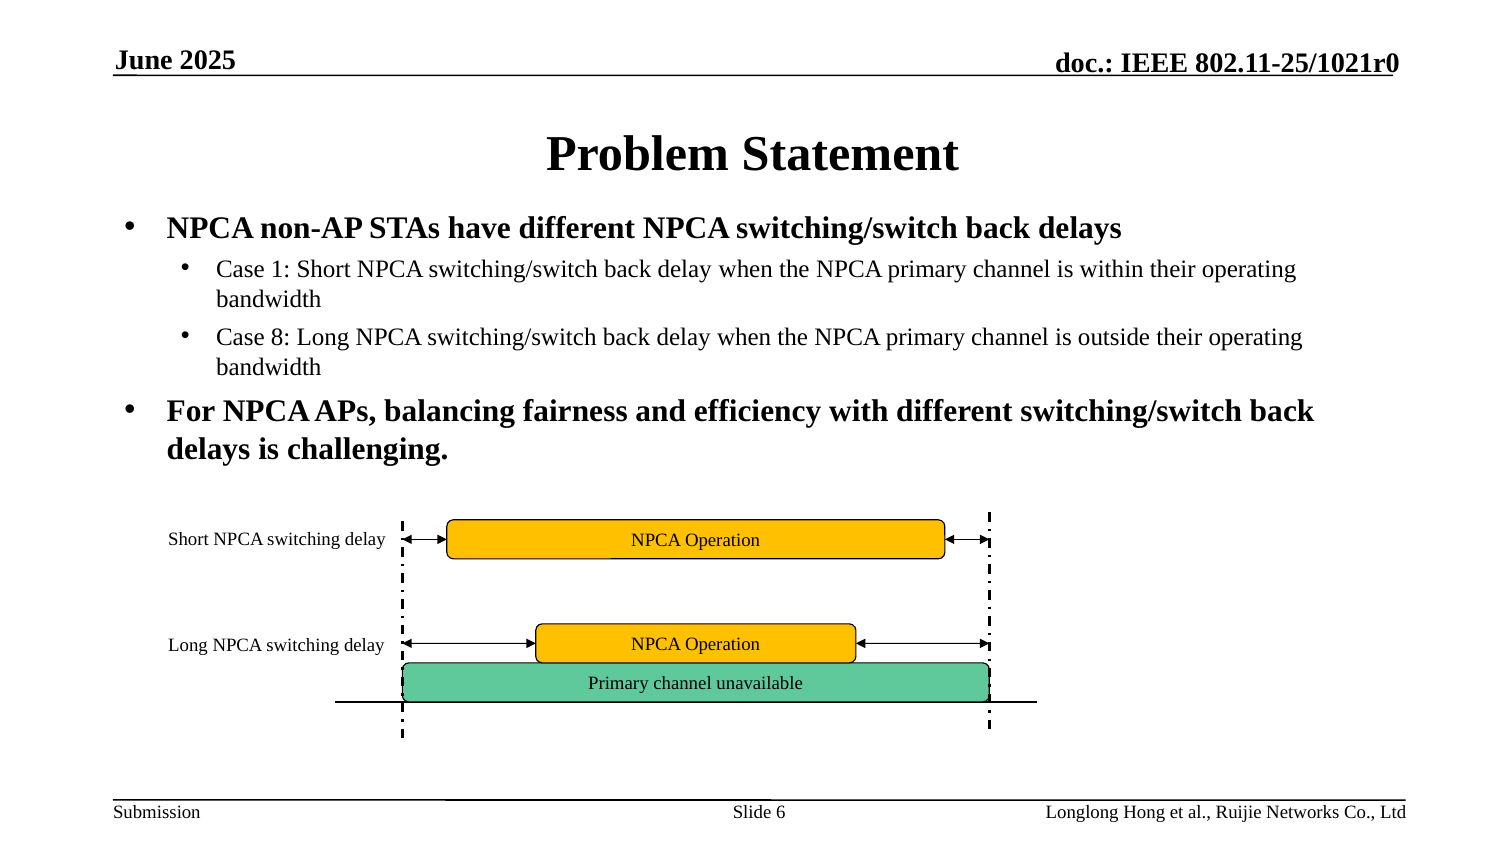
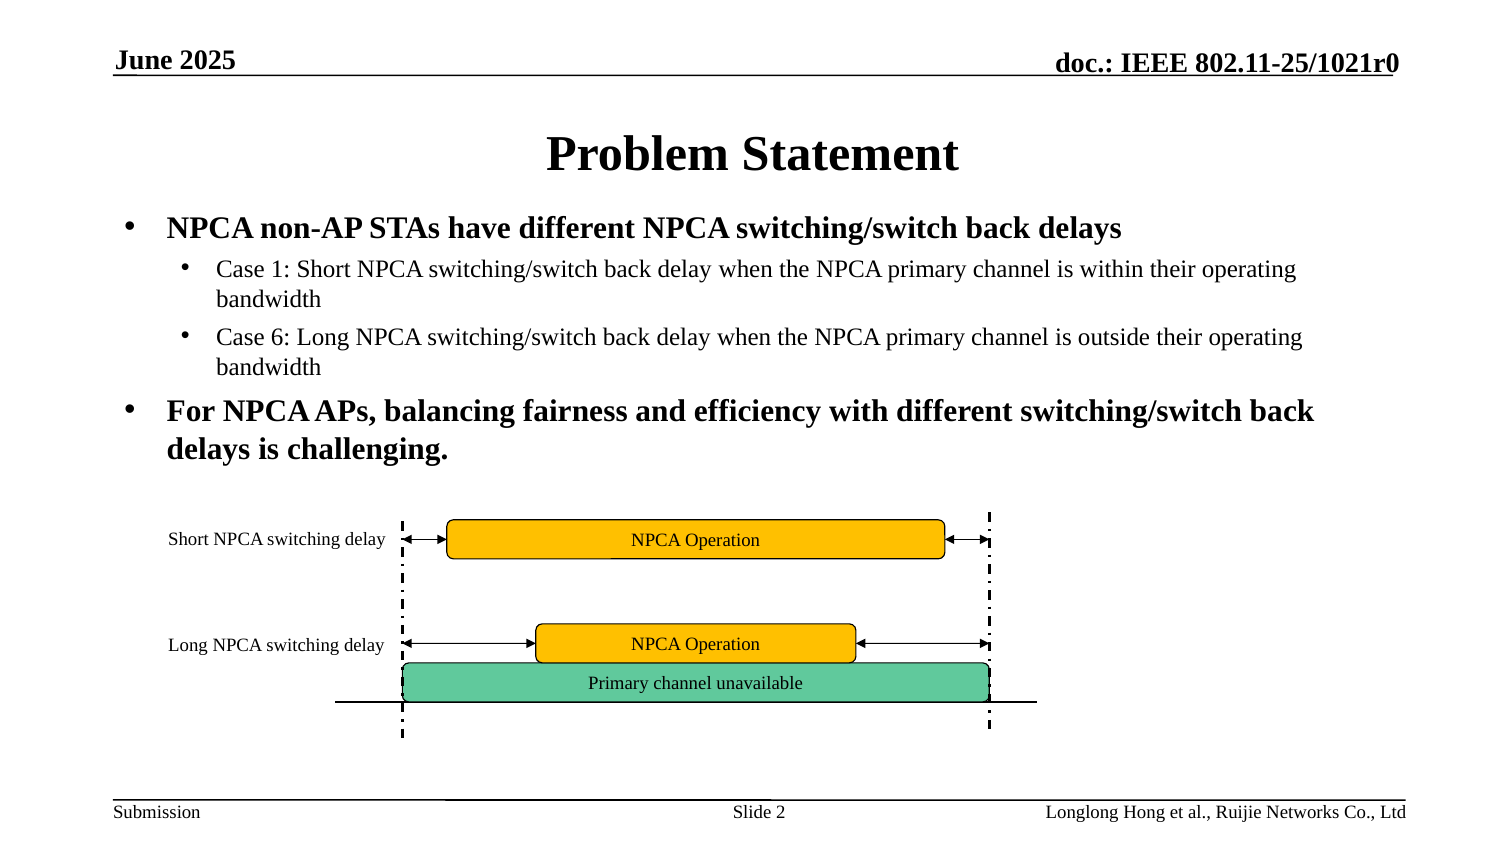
8: 8 -> 6
6: 6 -> 2
